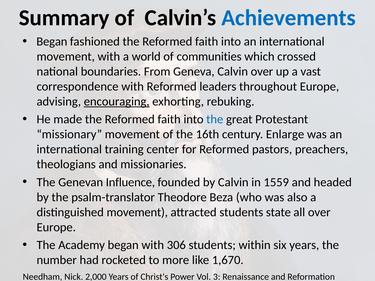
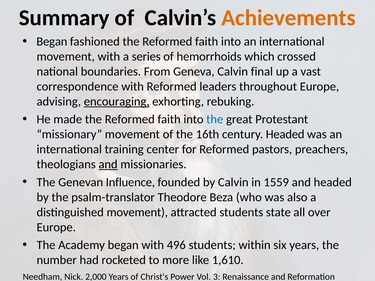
Achievements colour: blue -> orange
world: world -> series
communities: communities -> hemorrhoids
Calvin over: over -> final
century Enlarge: Enlarge -> Headed
and at (108, 164) underline: none -> present
306: 306 -> 496
1,670: 1,670 -> 1,610
